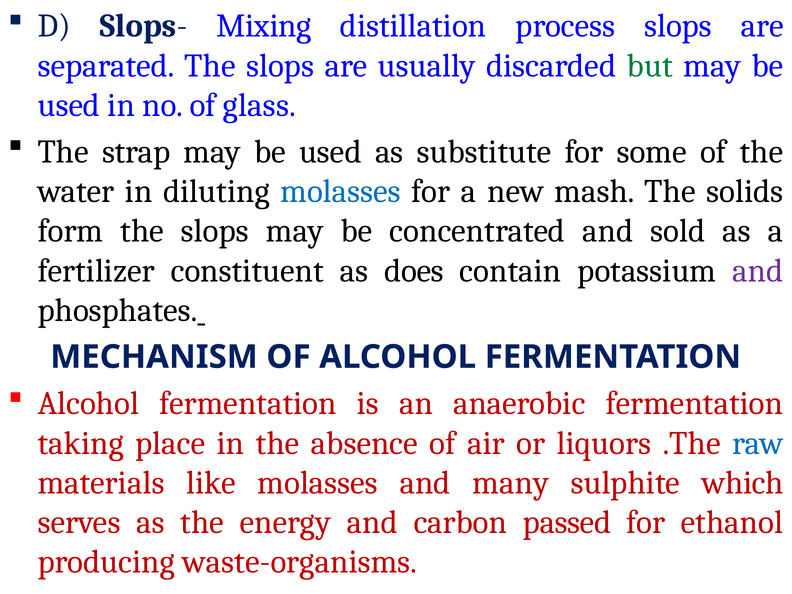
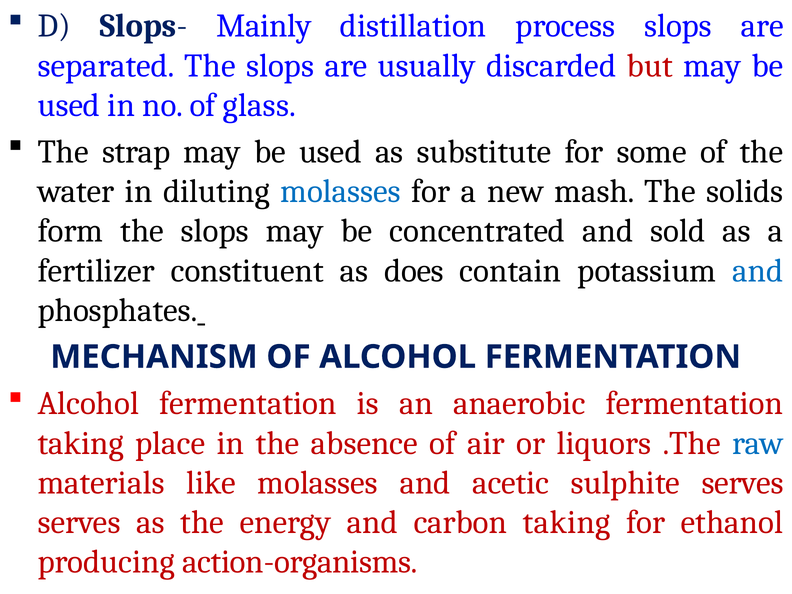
Mixing: Mixing -> Mainly
but colour: green -> red
and at (758, 271) colour: purple -> blue
many: many -> acetic
sulphite which: which -> serves
carbon passed: passed -> taking
waste-organisms: waste-organisms -> action-organisms
